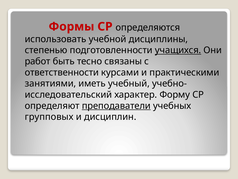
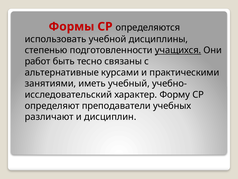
ответственности: ответственности -> альтернативные
преподаватели underline: present -> none
групповых: групповых -> различают
